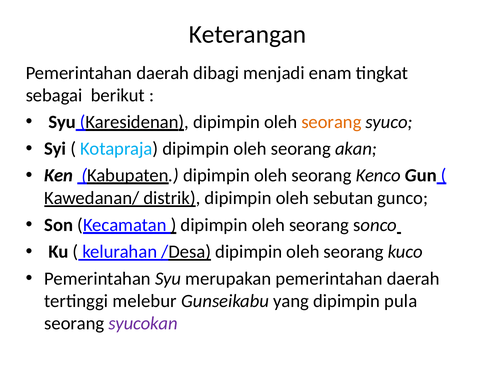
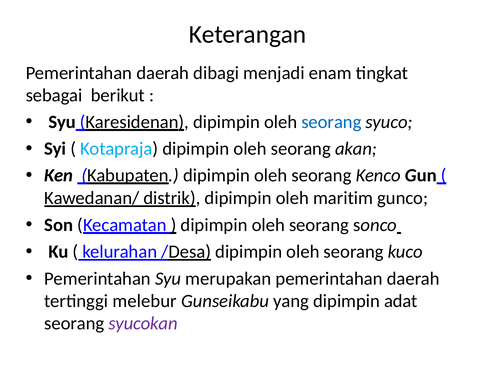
seorang at (331, 122) colour: orange -> blue
sebutan: sebutan -> maritim
pula: pula -> adat
